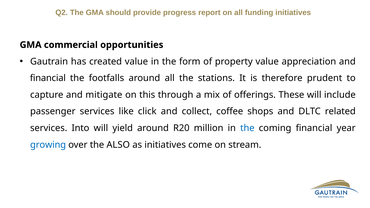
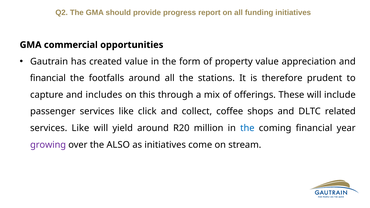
mitigate: mitigate -> includes
Into at (80, 128): Into -> Like
growing colour: blue -> purple
